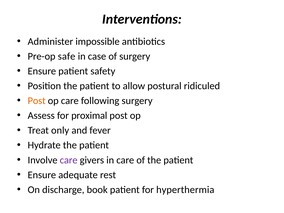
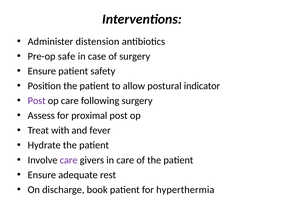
impossible: impossible -> distension
ridiculed: ridiculed -> indicator
Post at (37, 101) colour: orange -> purple
only: only -> with
